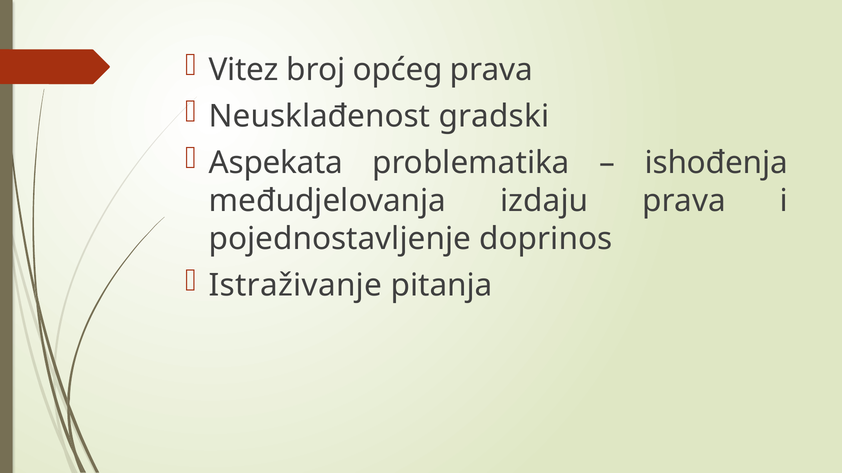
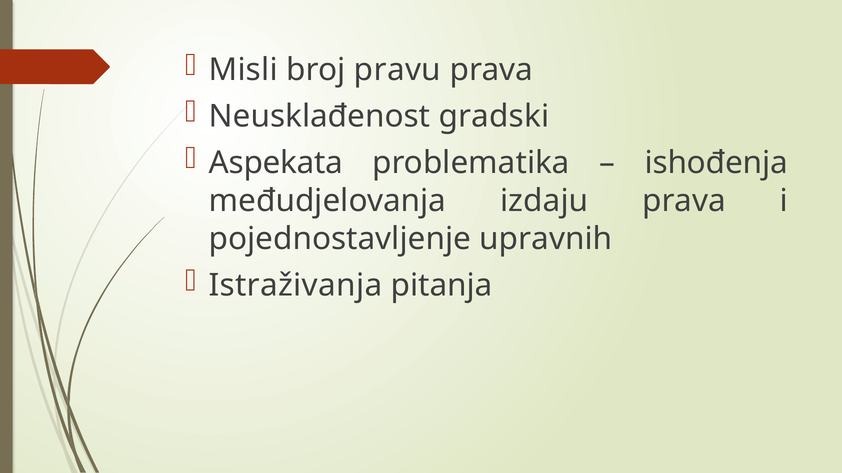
Vitez: Vitez -> Misli
općeg: općeg -> pravu
doprinos: doprinos -> upravnih
Istraživanje: Istraživanje -> Istraživanja
